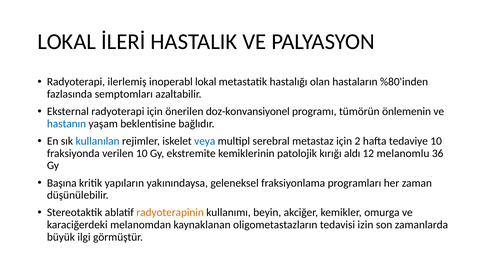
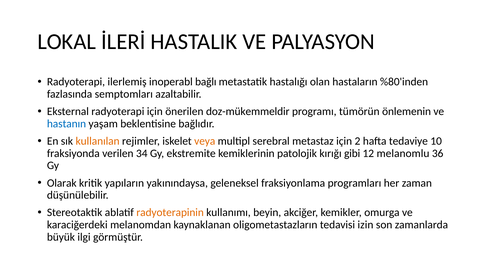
inoperabl lokal: lokal -> bağlı
doz-konvansiyonel: doz-konvansiyonel -> doz-mükemmeldir
kullanılan colour: blue -> orange
veya colour: blue -> orange
verilen 10: 10 -> 34
aldı: aldı -> gibi
Başına: Başına -> Olarak
